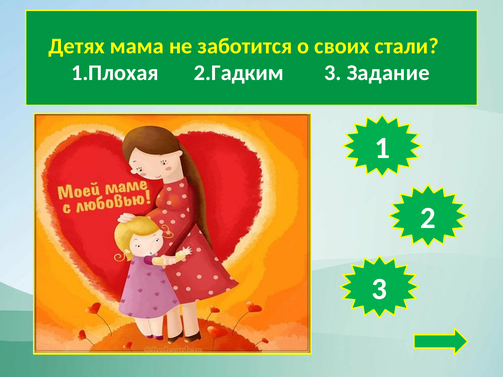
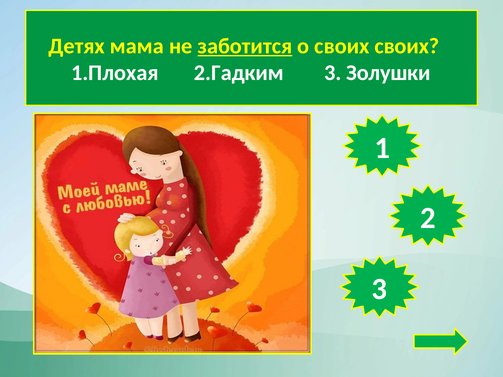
заботится underline: none -> present
своих стали: стали -> своих
Задание: Задание -> Золушки
